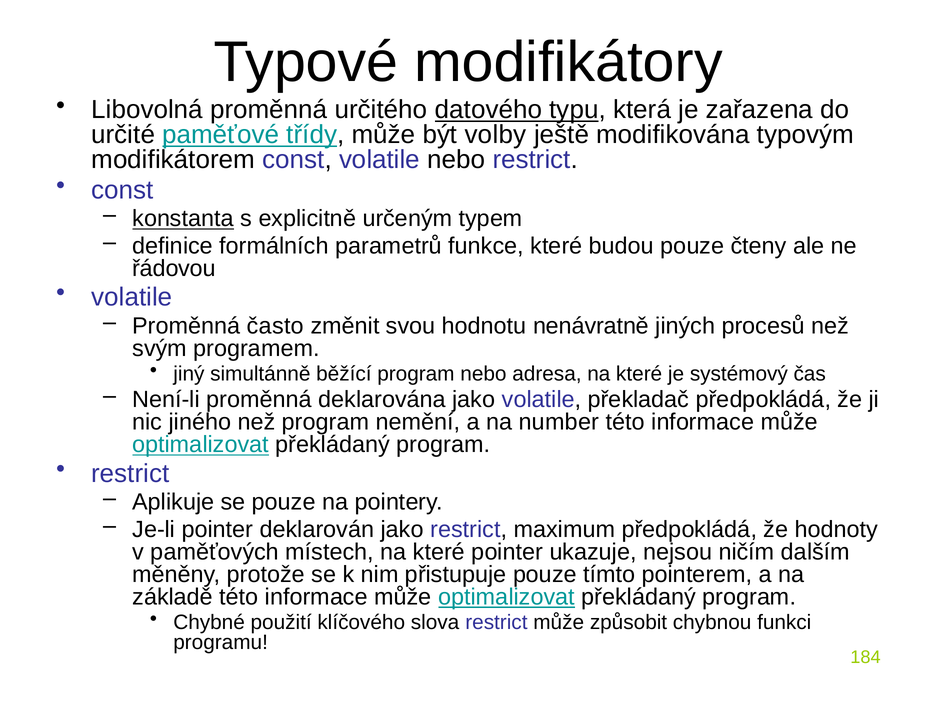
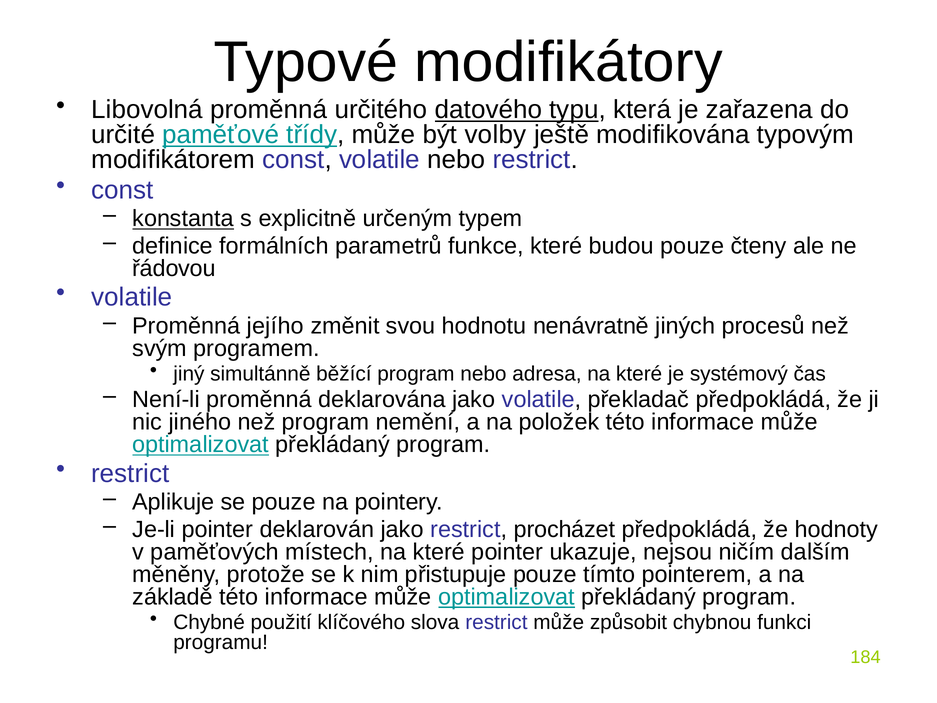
často: často -> jejího
number: number -> položek
maximum: maximum -> procházet
